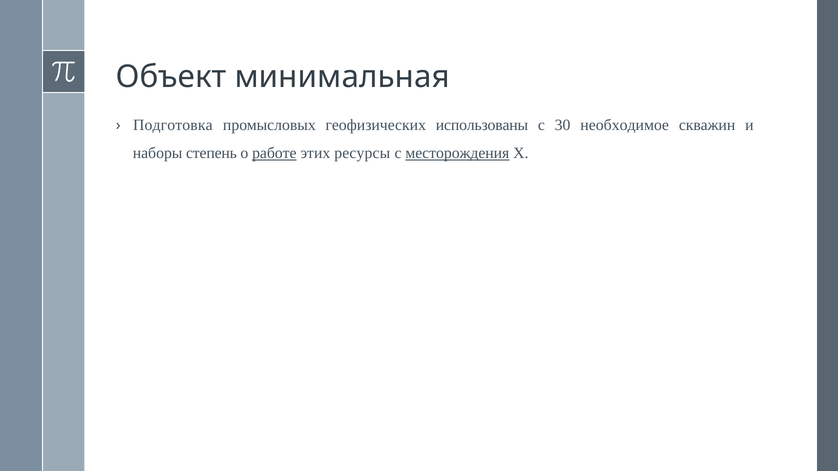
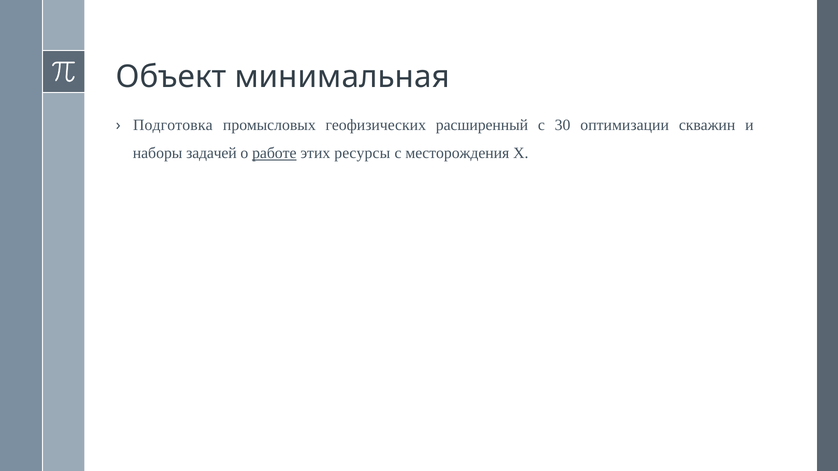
использованы: использованы -> расширенный
необходимое: необходимое -> оптимизации
степень: степень -> задачей
месторождения underline: present -> none
